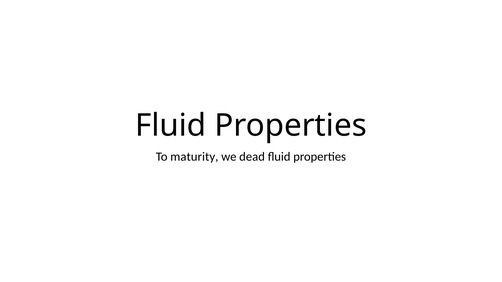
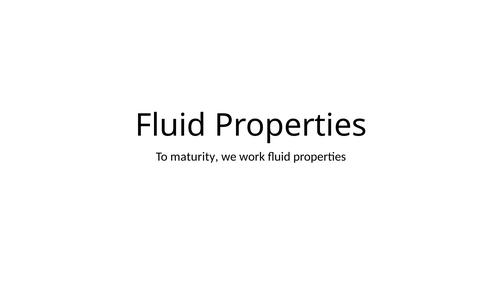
dead: dead -> work
